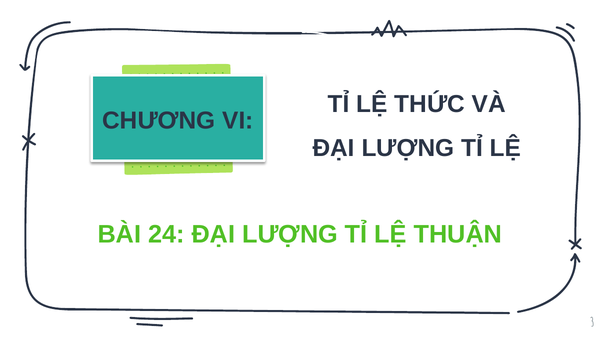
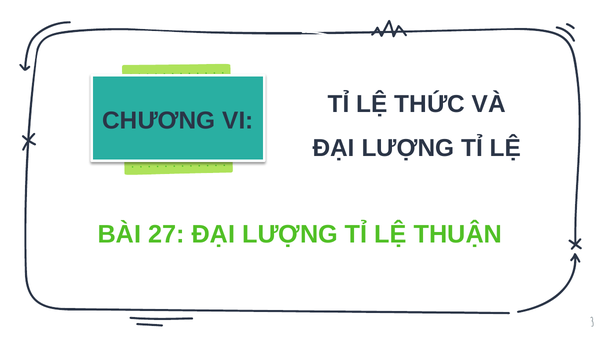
24: 24 -> 27
